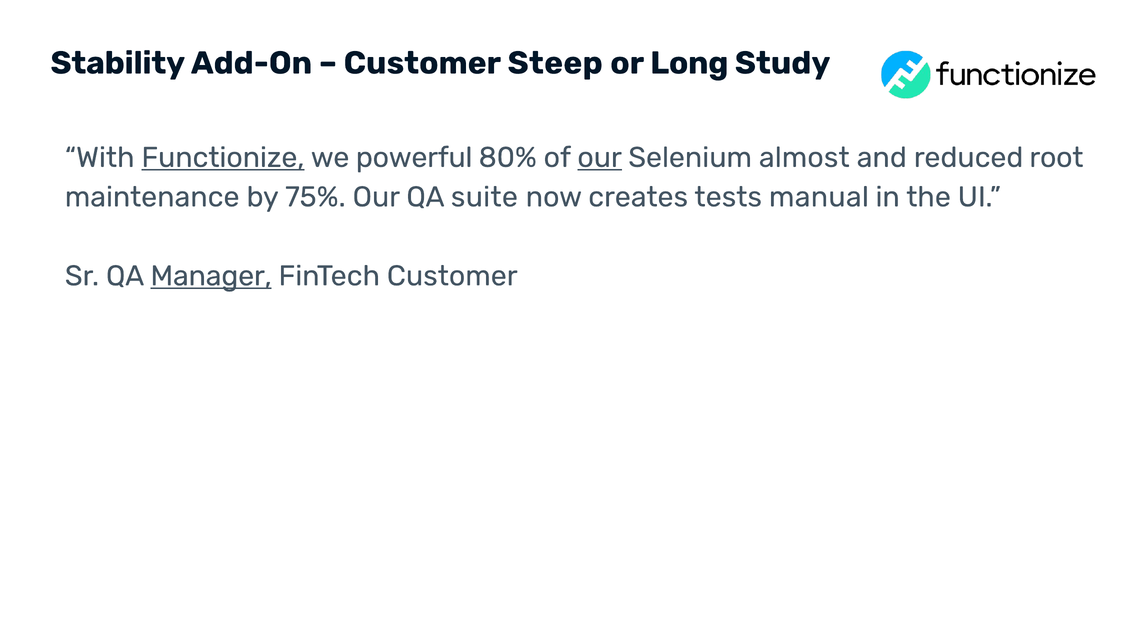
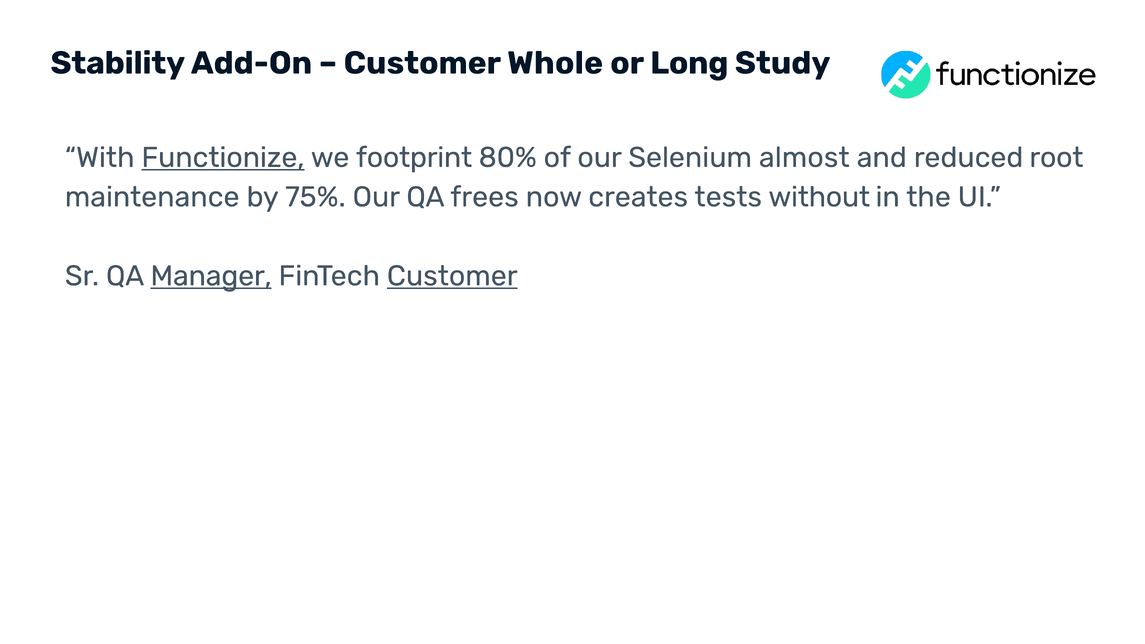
Steep: Steep -> Whole
powerful: powerful -> footprint
our at (600, 157) underline: present -> none
suite: suite -> frees
manual: manual -> without
Customer at (452, 276) underline: none -> present
